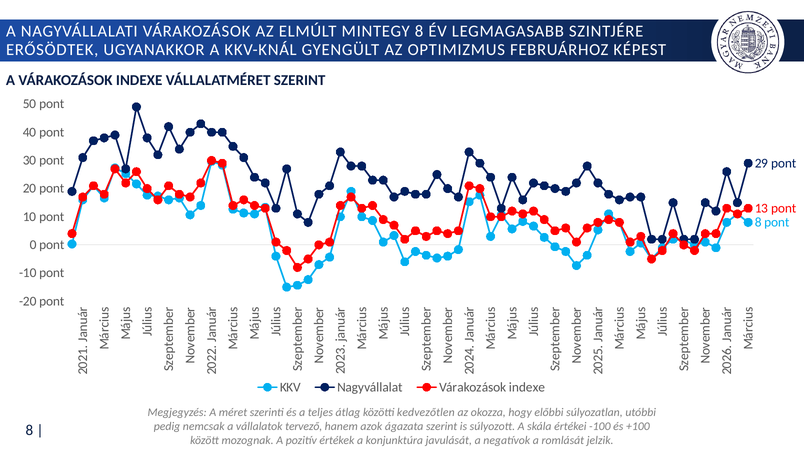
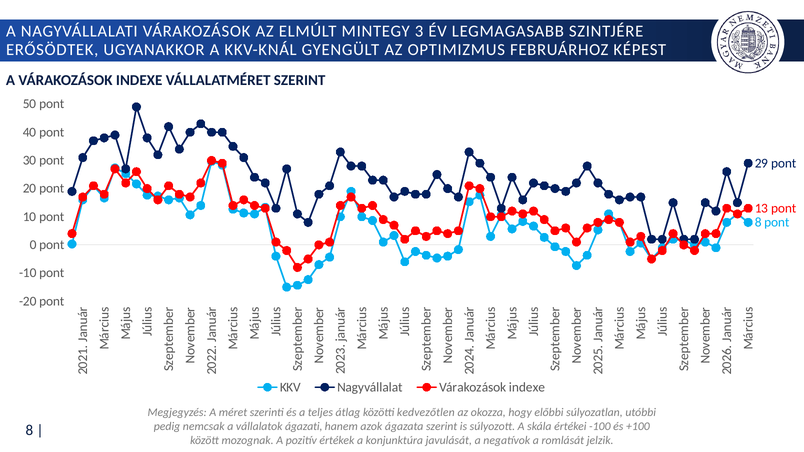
MINTEGY 8: 8 -> 3
tervező: tervező -> ágazati
